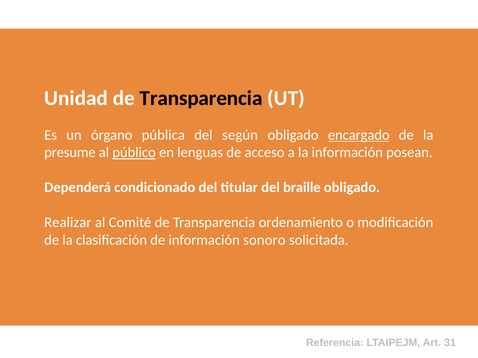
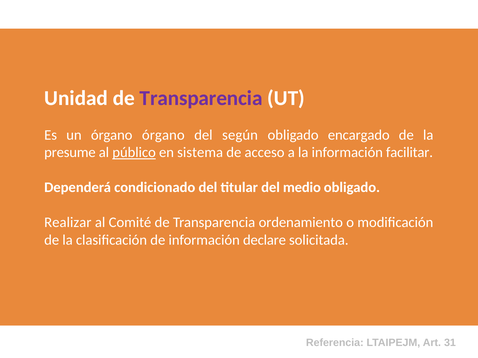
Transparencia at (201, 98) colour: black -> purple
órgano pública: pública -> órgano
encargado underline: present -> none
lenguas: lenguas -> sistema
posean: posean -> facilitar
braille: braille -> medio
sonoro: sonoro -> declare
